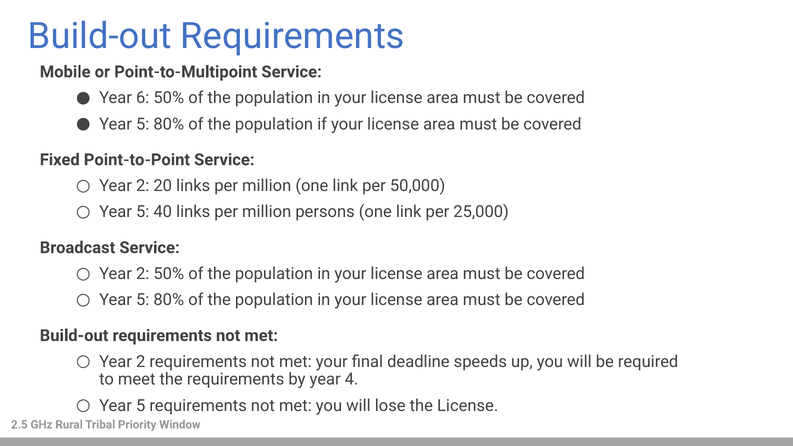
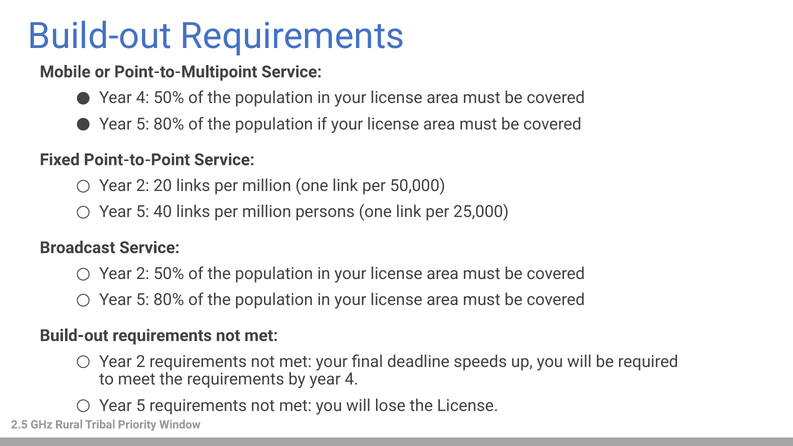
6 at (143, 98): 6 -> 4
